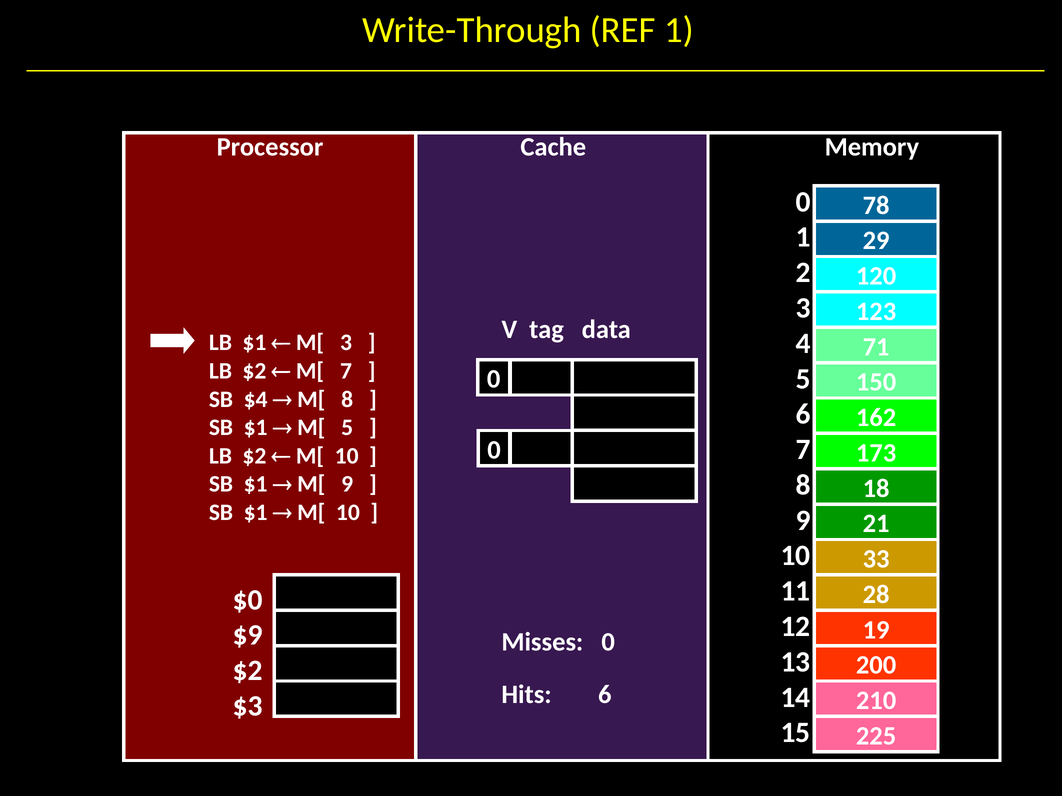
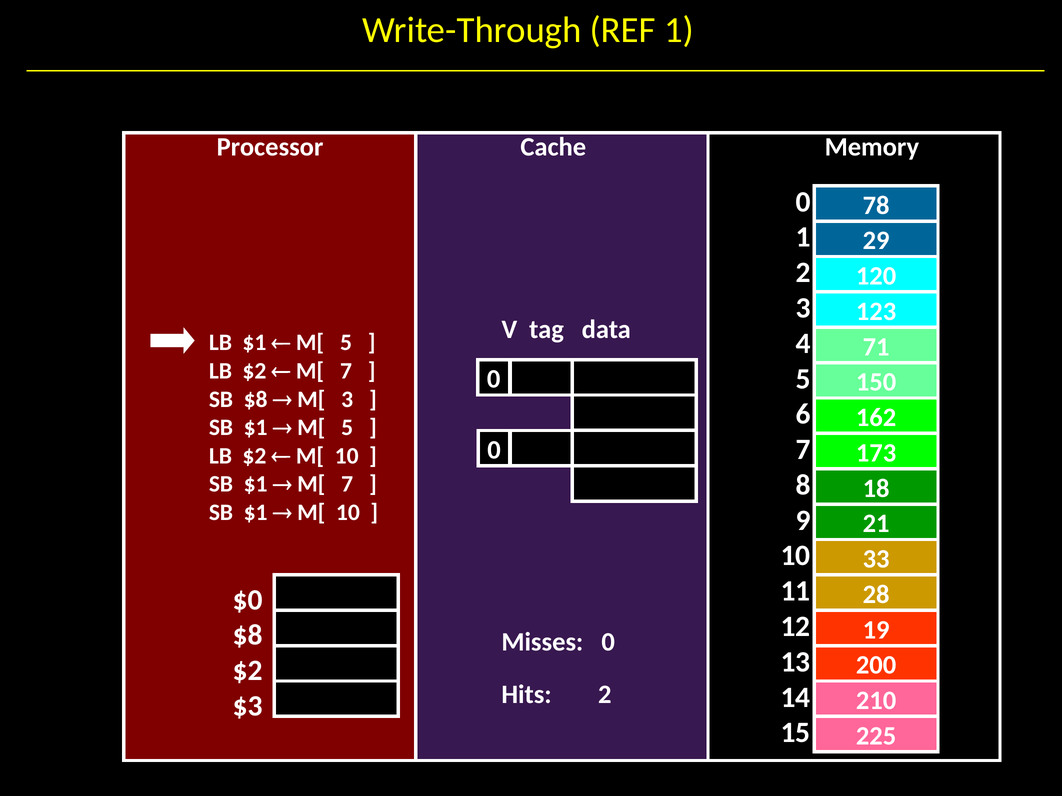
3 at (346, 343): 3 -> 5
SB $4: $4 -> $8
M[ 8: 8 -> 3
9 at (347, 484): 9 -> 7
$9 at (248, 636): $9 -> $8
Hits 6: 6 -> 2
